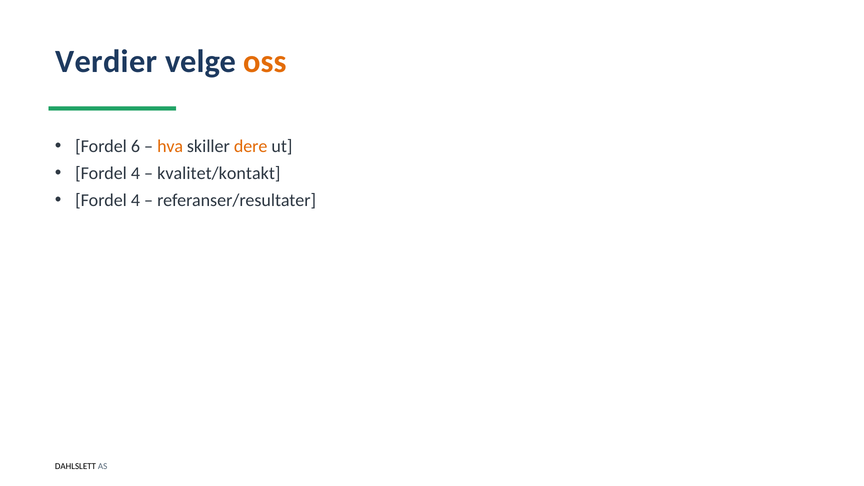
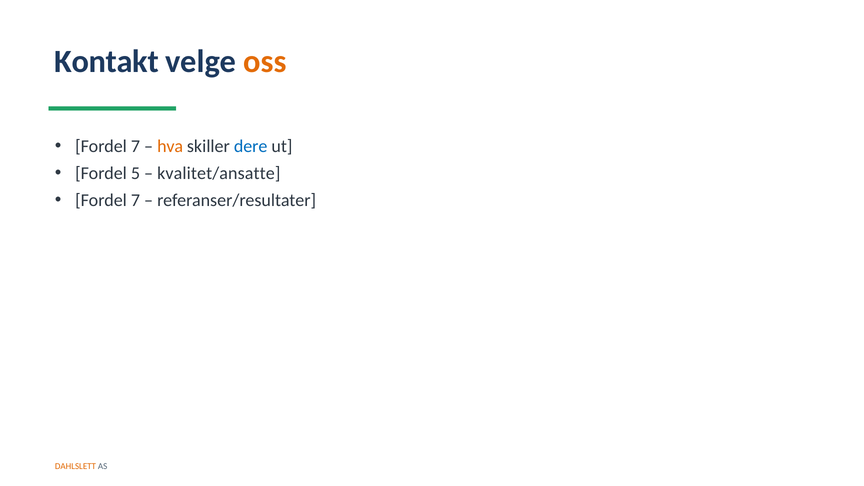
Verdier: Verdier -> Kontakt
6 at (135, 146): 6 -> 7
dere colour: orange -> blue
4 at (135, 173): 4 -> 5
kvalitet/kontakt: kvalitet/kontakt -> kvalitet/ansatte
4 at (135, 200): 4 -> 7
DAHLSLETT colour: black -> orange
